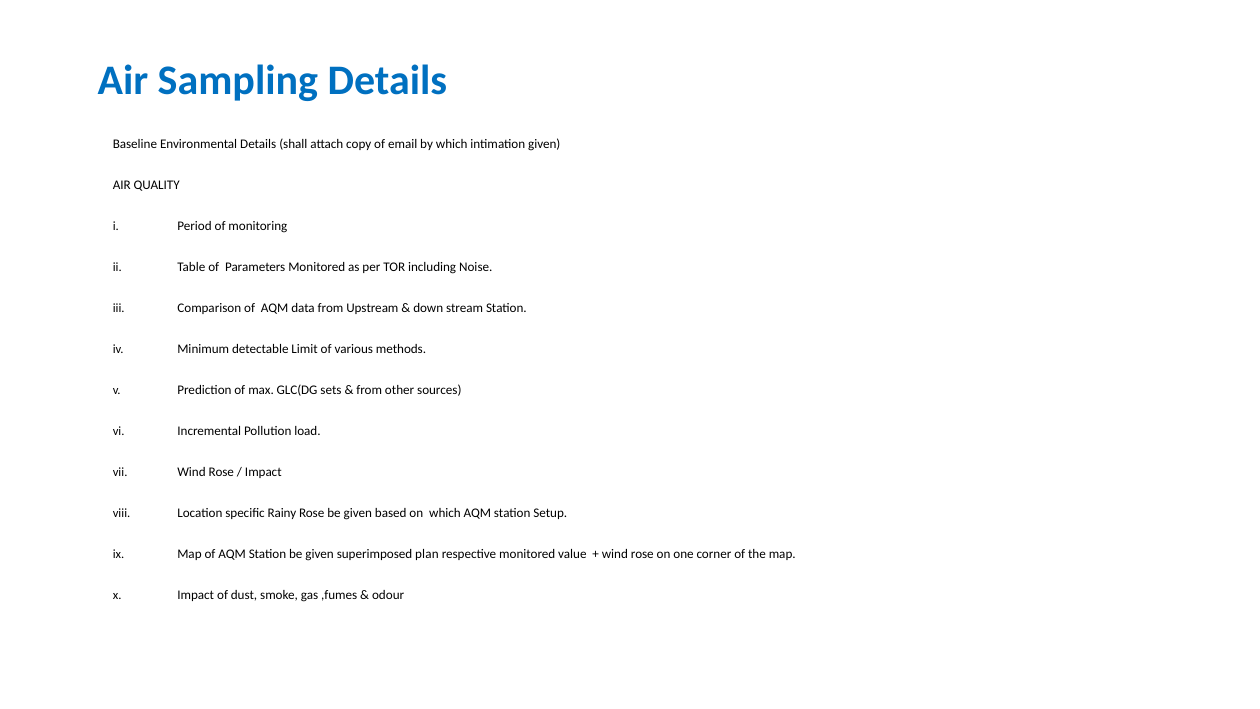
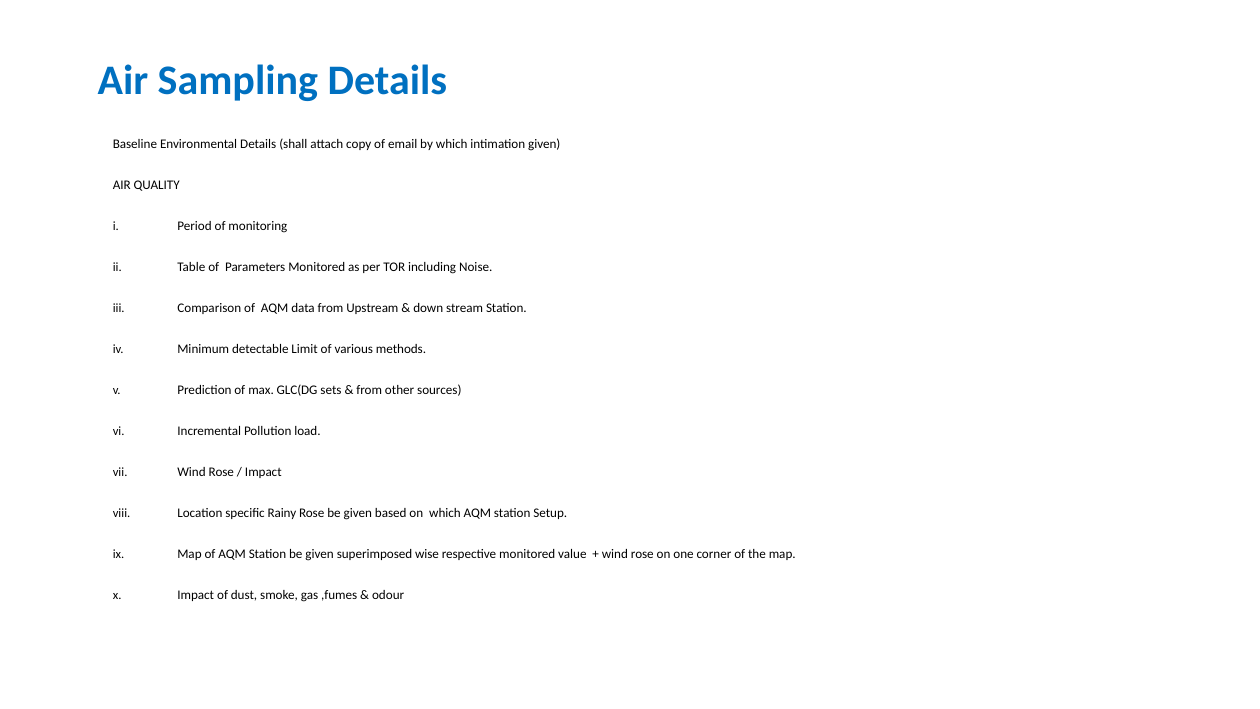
plan: plan -> wise
